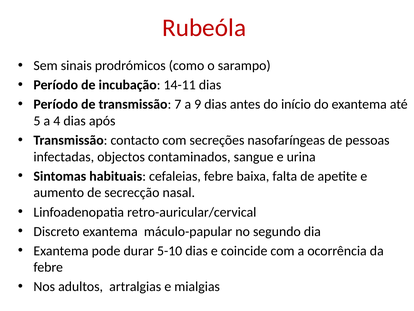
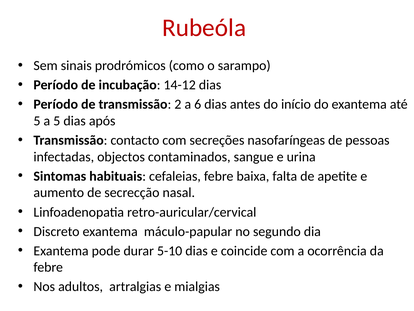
14-11: 14-11 -> 14-12
7: 7 -> 2
9: 9 -> 6
a 4: 4 -> 5
